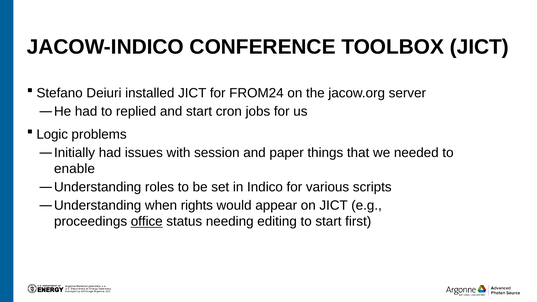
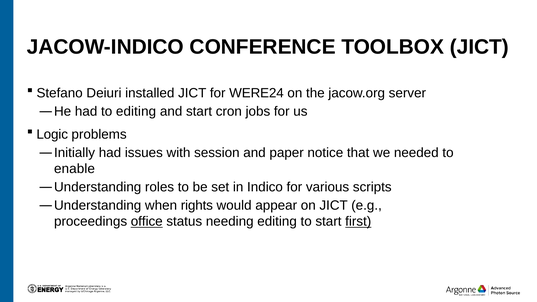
FROM24: FROM24 -> WERE24
to replied: replied -> editing
things: things -> notice
first underline: none -> present
